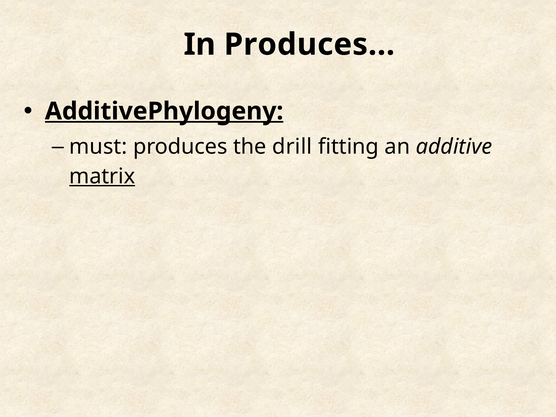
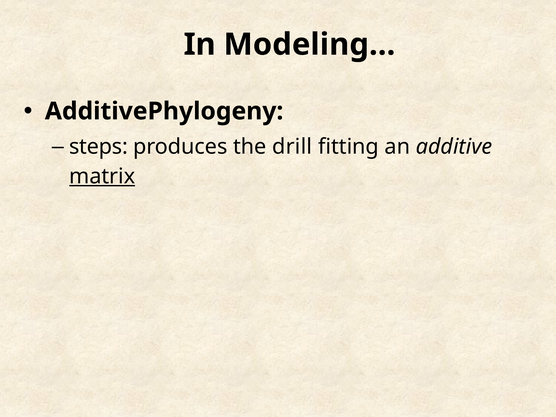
In Produces: Produces -> Modeling
AdditivePhylogeny underline: present -> none
must: must -> steps
